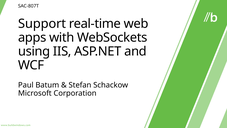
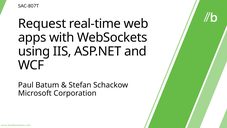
Support: Support -> Request
